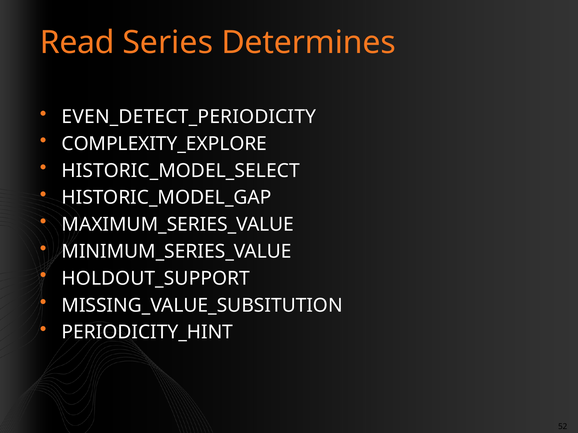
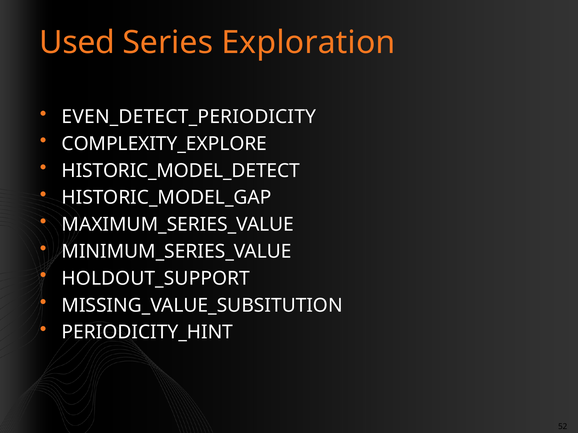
Read: Read -> Used
Determines: Determines -> Exploration
HISTORIC_MODEL_SELECT: HISTORIC_MODEL_SELECT -> HISTORIC_MODEL_DETECT
